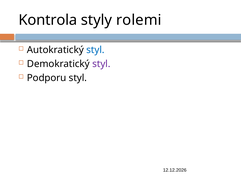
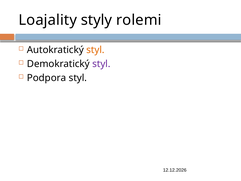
Kontrola: Kontrola -> Loajality
styl at (95, 50) colour: blue -> orange
Podporu: Podporu -> Podpora
